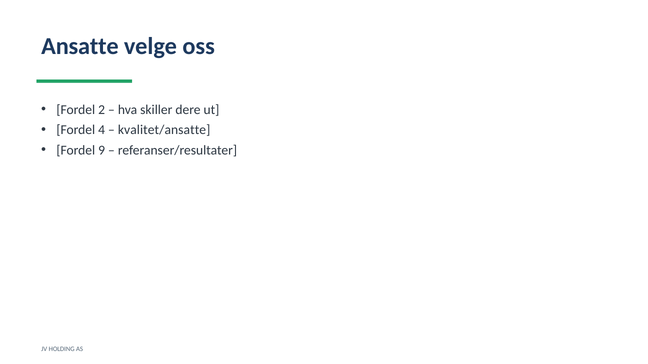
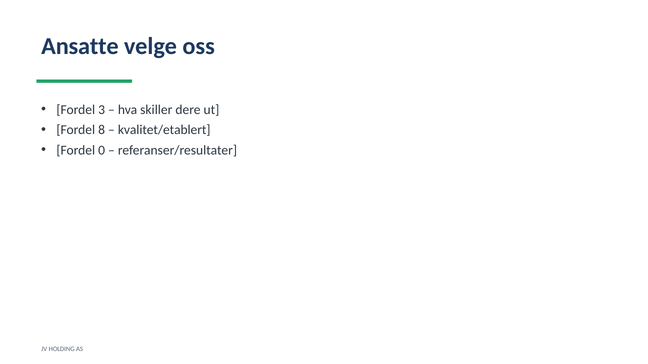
2: 2 -> 3
4: 4 -> 8
kvalitet/ansatte: kvalitet/ansatte -> kvalitet/etablert
9: 9 -> 0
